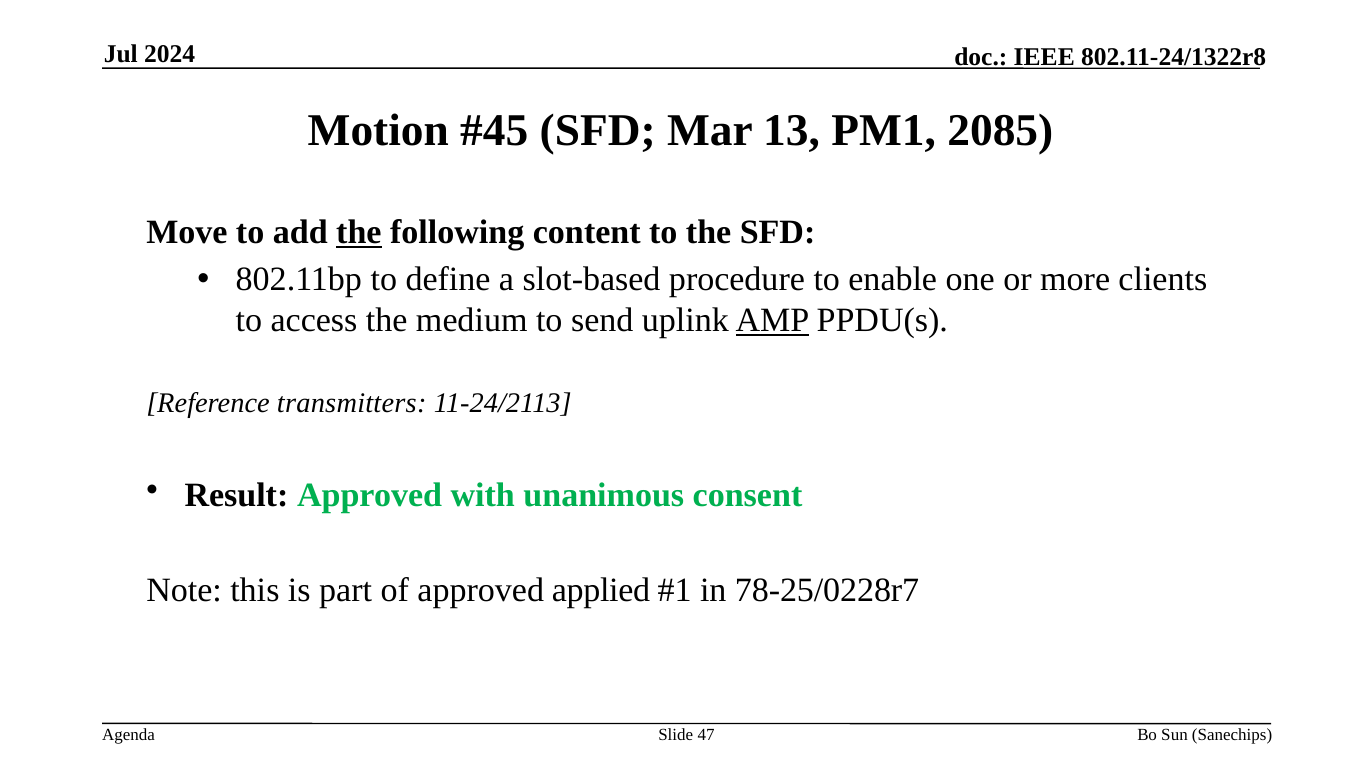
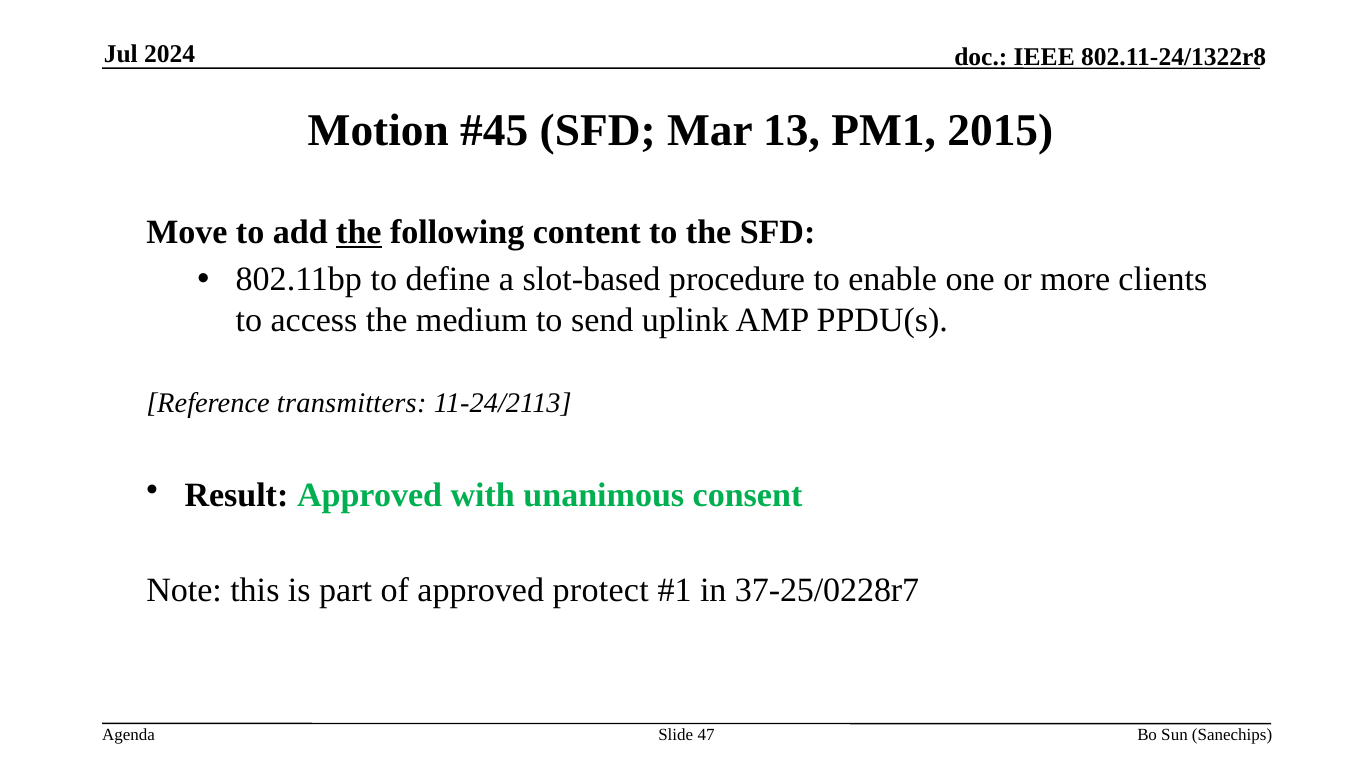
2085: 2085 -> 2015
AMP underline: present -> none
applied: applied -> protect
78-25/0228r7: 78-25/0228r7 -> 37-25/0228r7
